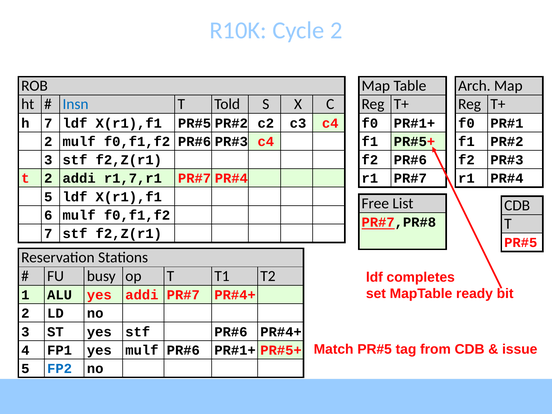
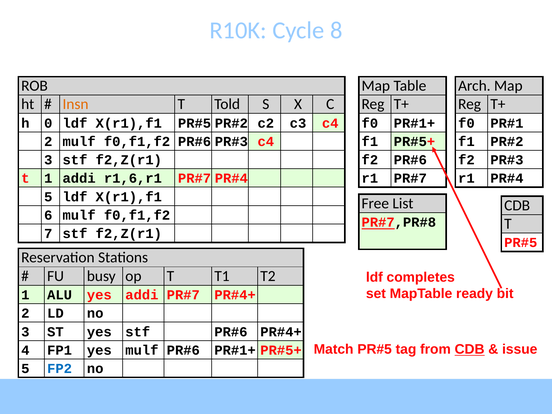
Cycle 2: 2 -> 8
Insn colour: blue -> orange
h 7: 7 -> 0
t 2: 2 -> 1
r1,7,r1: r1,7,r1 -> r1,6,r1
CDB at (470, 349) underline: none -> present
